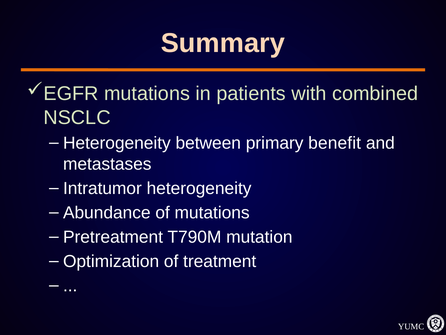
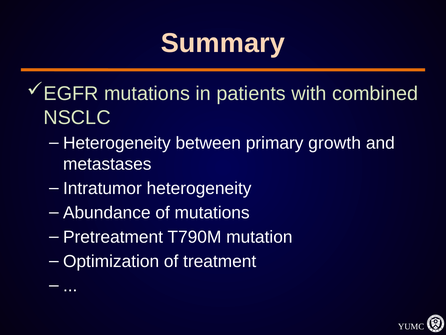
benefit: benefit -> growth
